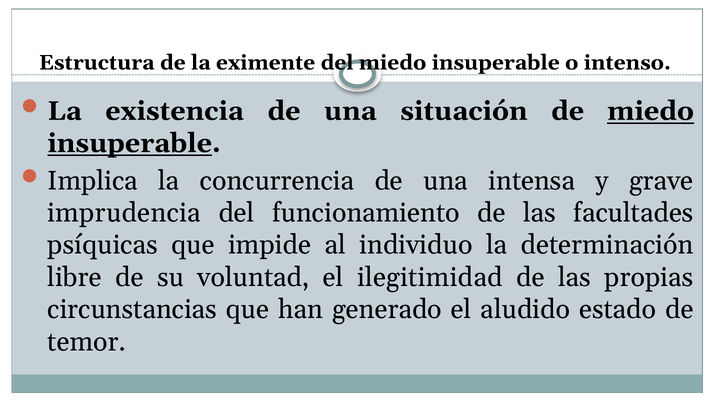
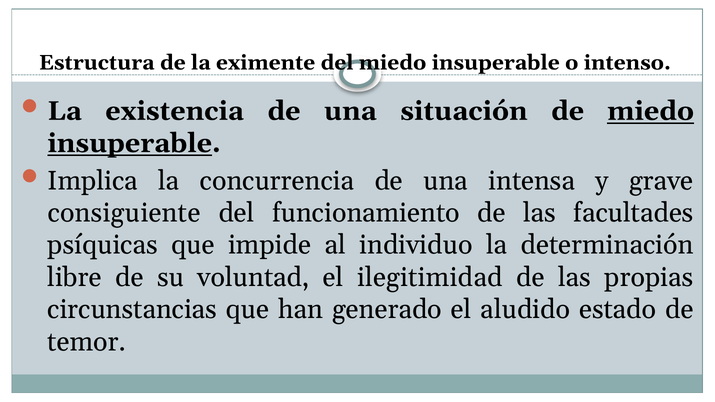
imprudencia: imprudencia -> consiguiente
